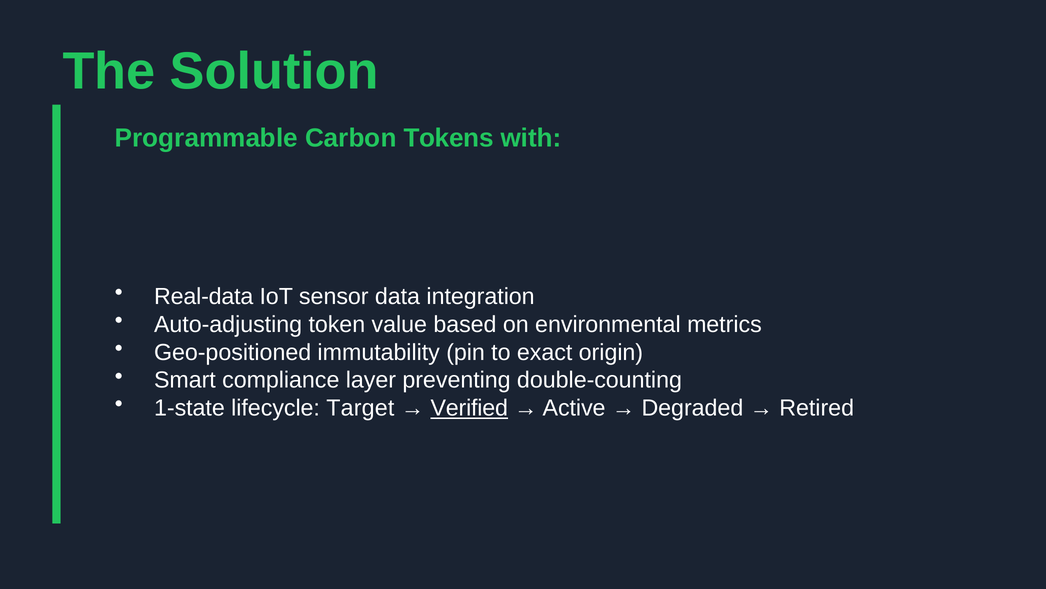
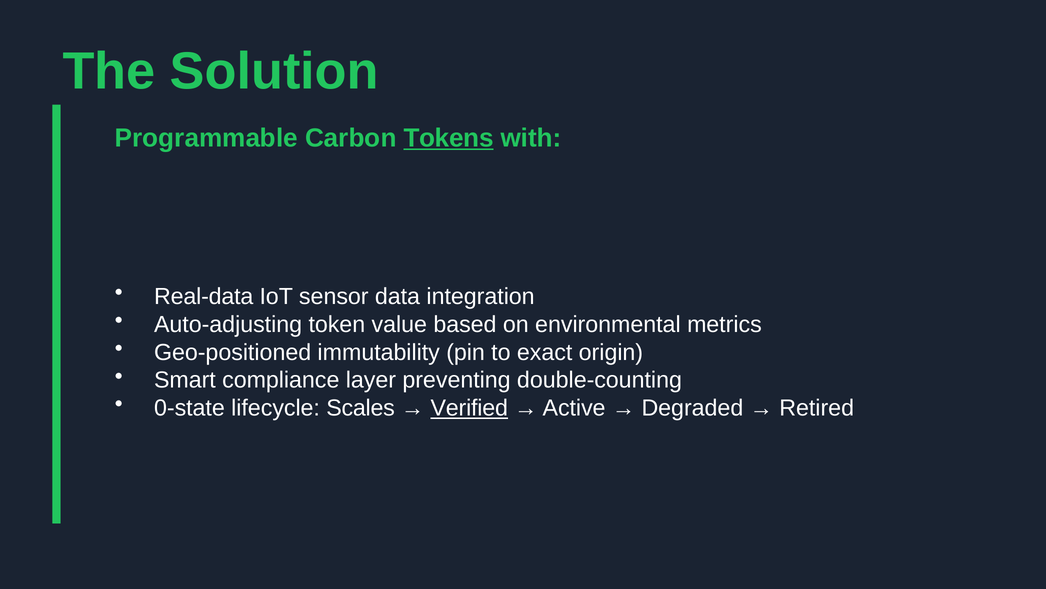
Tokens underline: none -> present
1-state: 1-state -> 0-state
Target: Target -> Scales
